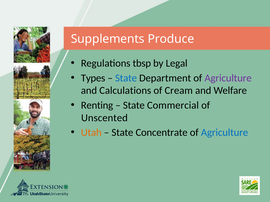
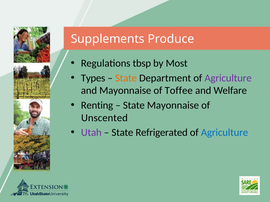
Legal: Legal -> Most
State at (126, 78) colour: blue -> orange
and Calculations: Calculations -> Mayonnaise
Cream: Cream -> Toffee
State Commercial: Commercial -> Mayonnaise
Utah colour: orange -> purple
Concentrate: Concentrate -> Refrigerated
